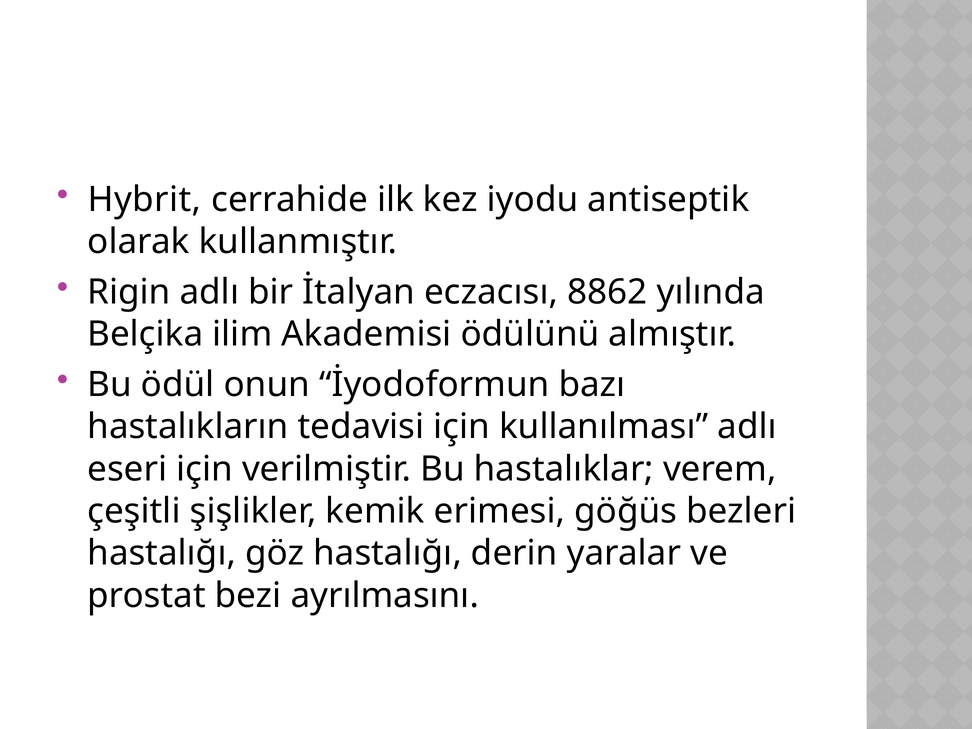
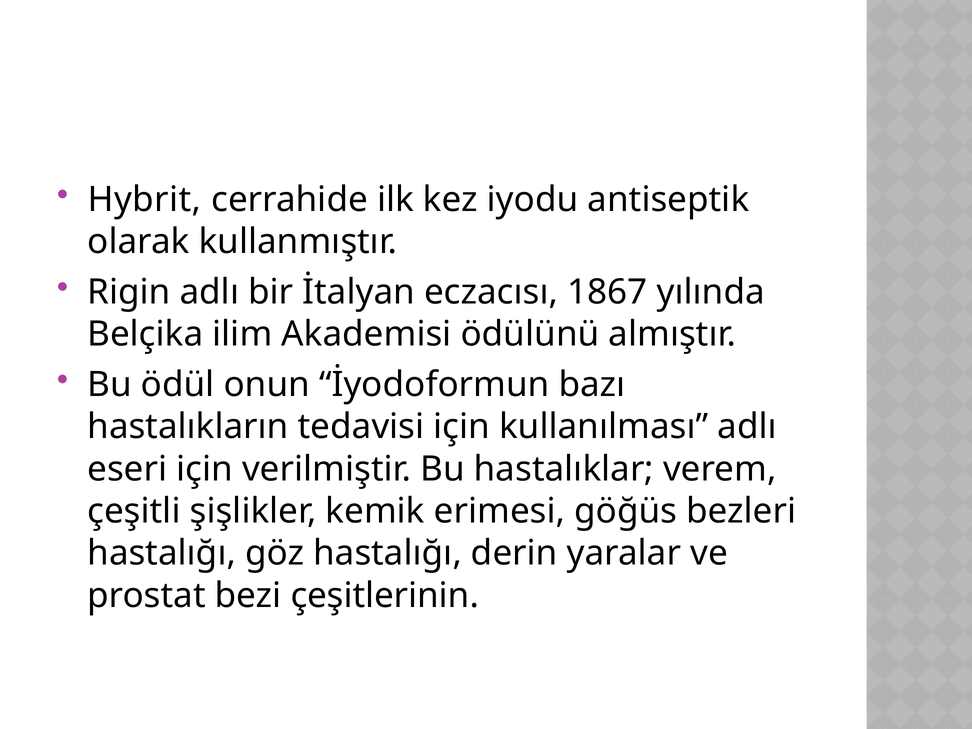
8862: 8862 -> 1867
ayrılmasını: ayrılmasını -> çeşitlerinin
